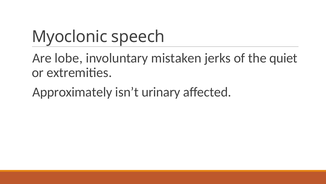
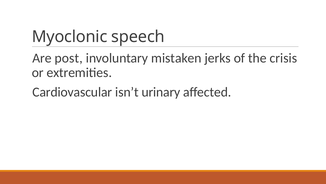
lobe: lobe -> post
quiet: quiet -> crisis
Approximately: Approximately -> Cardiovascular
